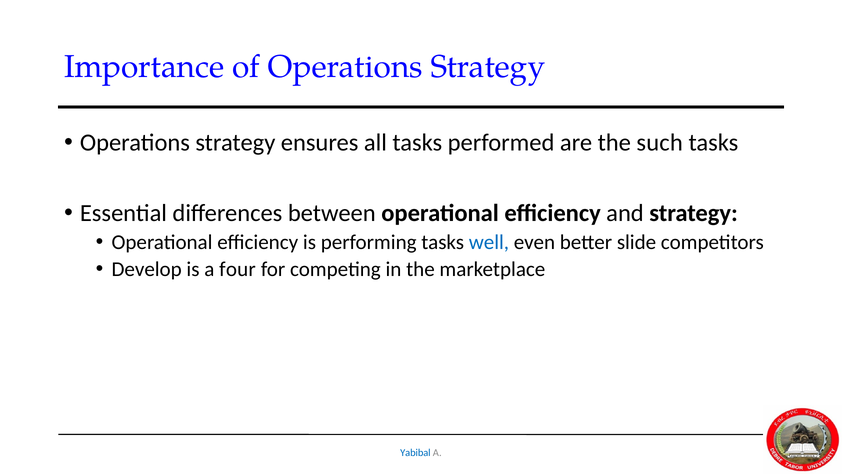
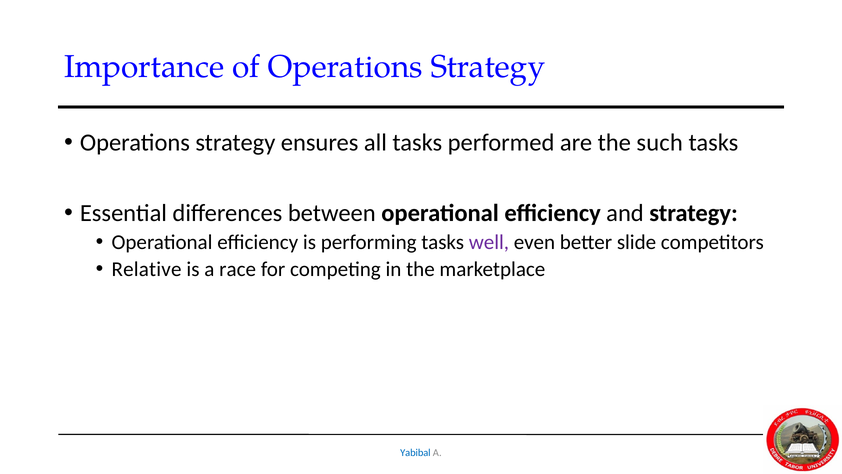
well colour: blue -> purple
Develop: Develop -> Relative
four: four -> race
